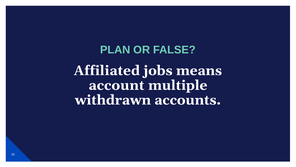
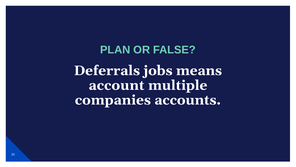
Affiliated: Affiliated -> Deferrals
withdrawn: withdrawn -> companies
